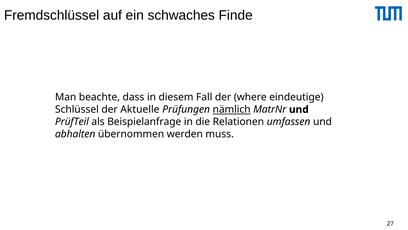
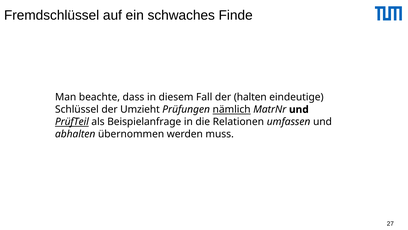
where: where -> halten
Aktuelle: Aktuelle -> Umzieht
PrüfTeil underline: none -> present
